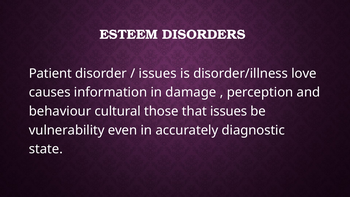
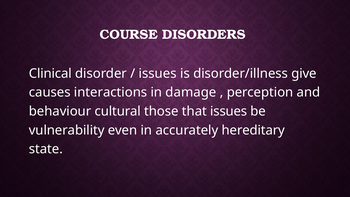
ESTEEM: ESTEEM -> COURSE
Patient: Patient -> Clinical
love: love -> give
information: information -> interactions
diagnostic: diagnostic -> hereditary
